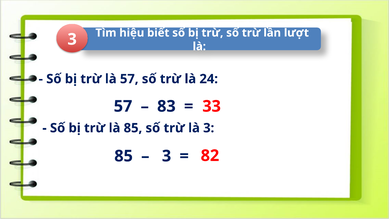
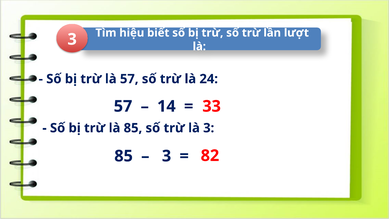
83: 83 -> 14
